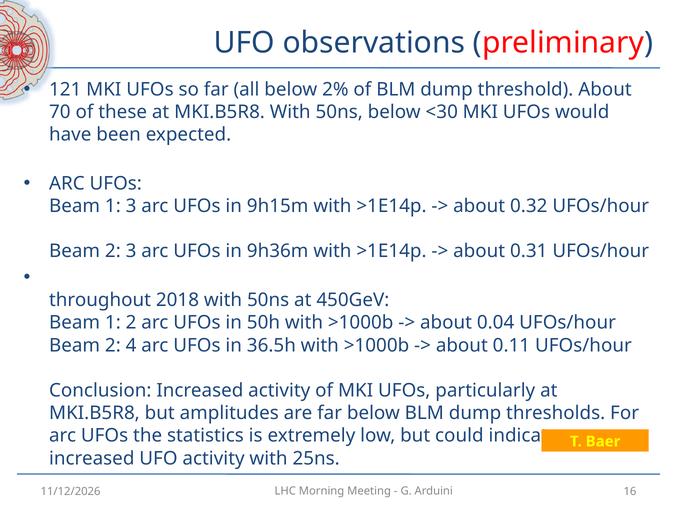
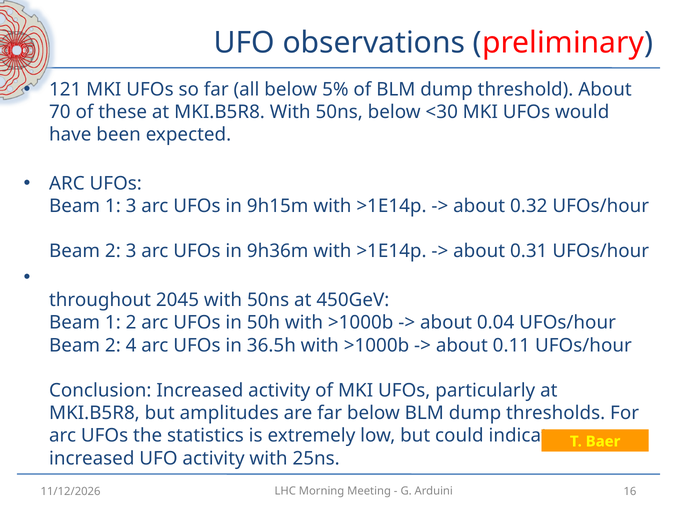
2%: 2% -> 5%
2018: 2018 -> 2045
